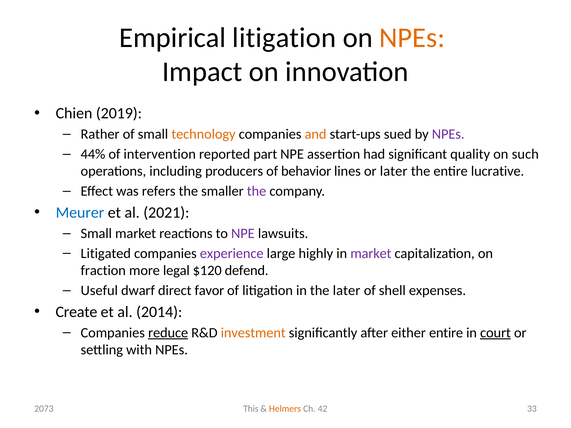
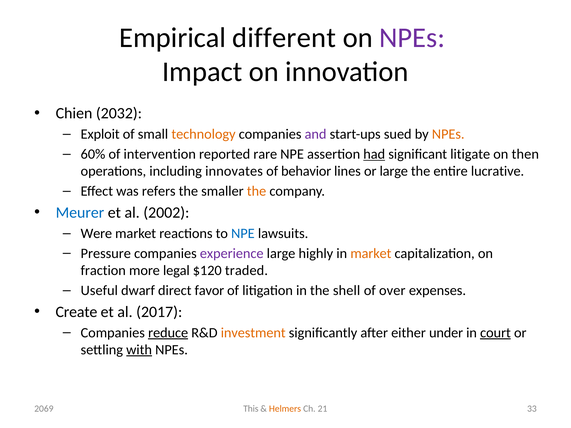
Empirical litigation: litigation -> different
NPEs at (412, 38) colour: orange -> purple
2019: 2019 -> 2032
Rather: Rather -> Exploit
and colour: orange -> purple
NPEs at (448, 134) colour: purple -> orange
44%: 44% -> 60%
part: part -> rare
had underline: none -> present
quality: quality -> litigate
such: such -> then
producers: producers -> innovates
or later: later -> large
the at (257, 191) colour: purple -> orange
2021: 2021 -> 2002
Small at (96, 234): Small -> Were
NPE at (243, 234) colour: purple -> blue
Litigated: Litigated -> Pressure
market at (371, 254) colour: purple -> orange
defend: defend -> traded
the later: later -> shell
shell: shell -> over
2014: 2014 -> 2017
either entire: entire -> under
with underline: none -> present
42: 42 -> 21
2073: 2073 -> 2069
